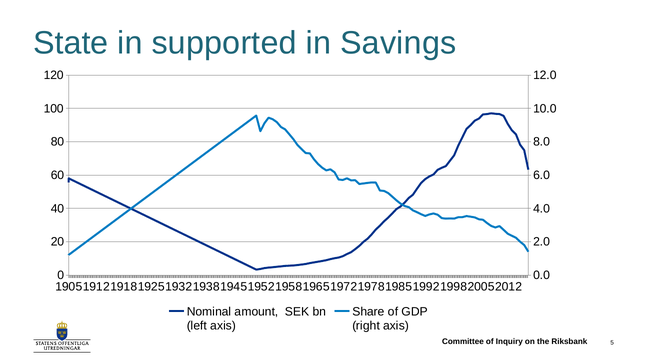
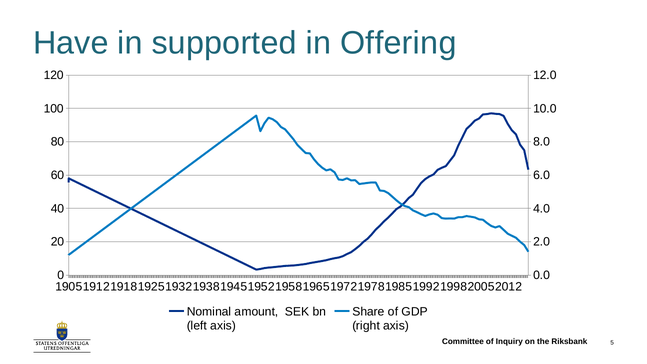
State: State -> Have
Savings: Savings -> Offering
